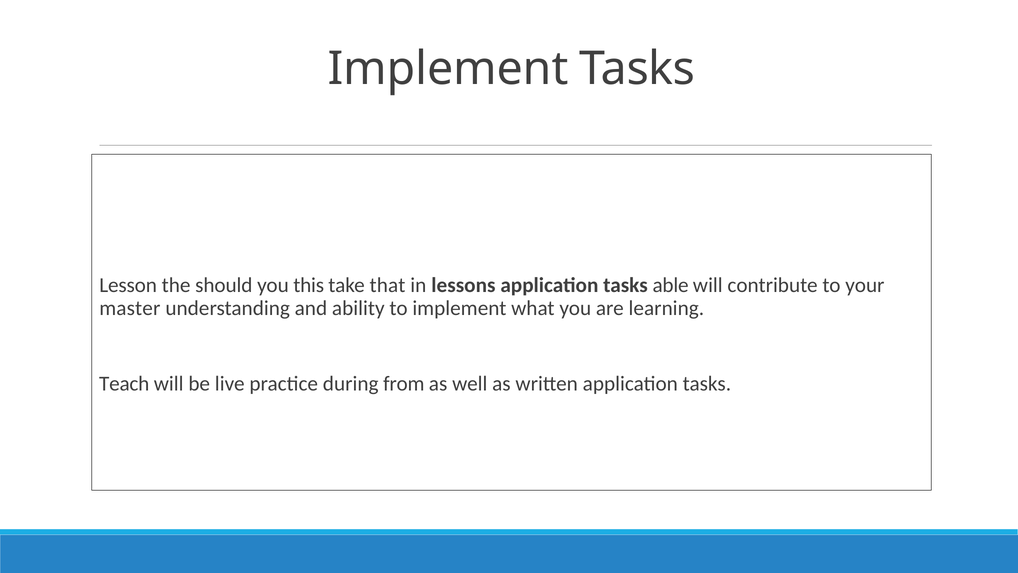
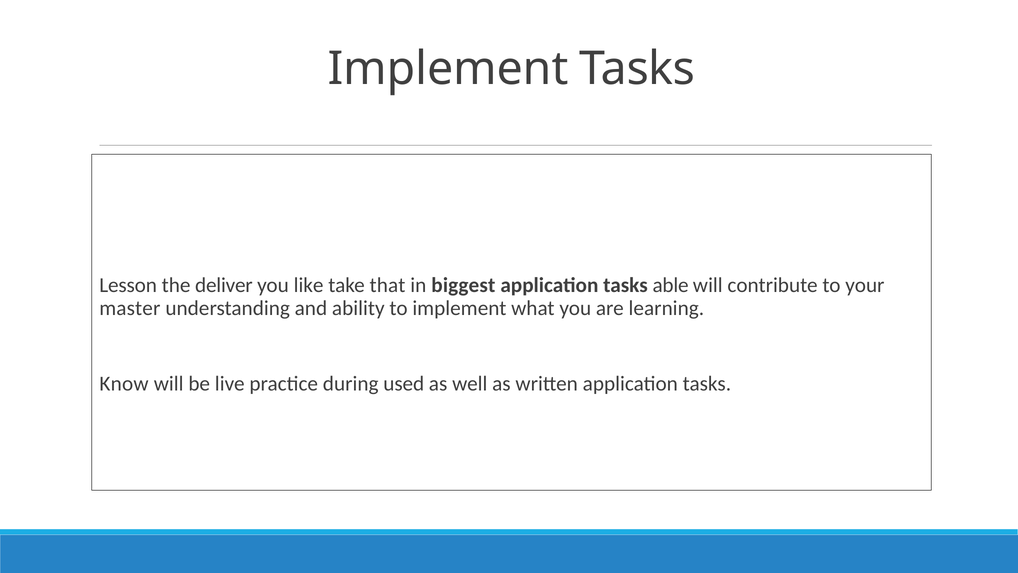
should: should -> deliver
this: this -> like
lessons: lessons -> biggest
Teach: Teach -> Know
from: from -> used
